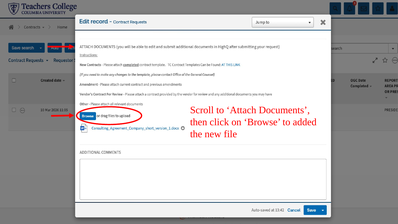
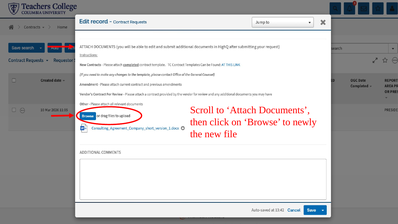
added: added -> newly
